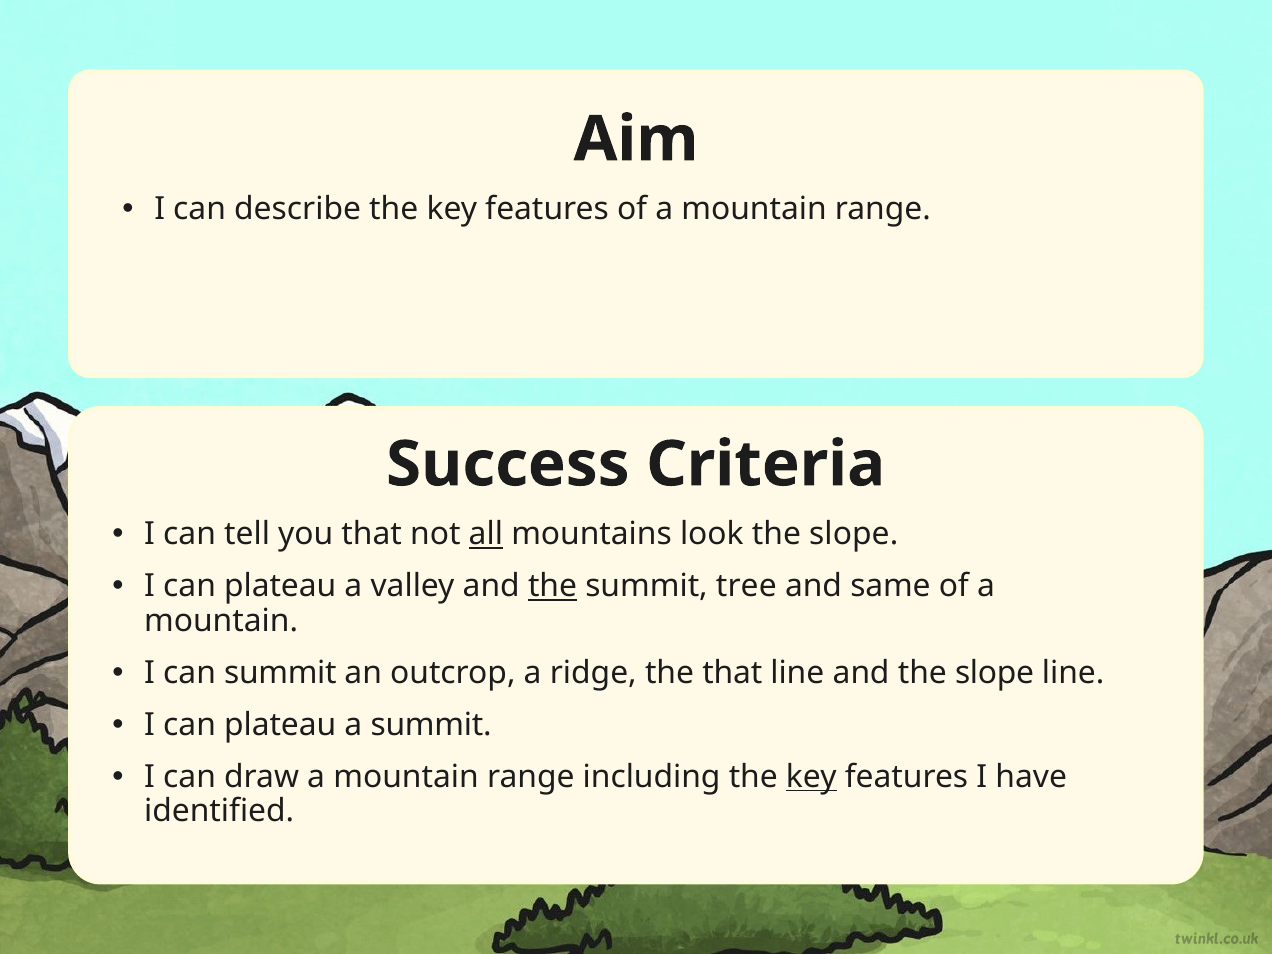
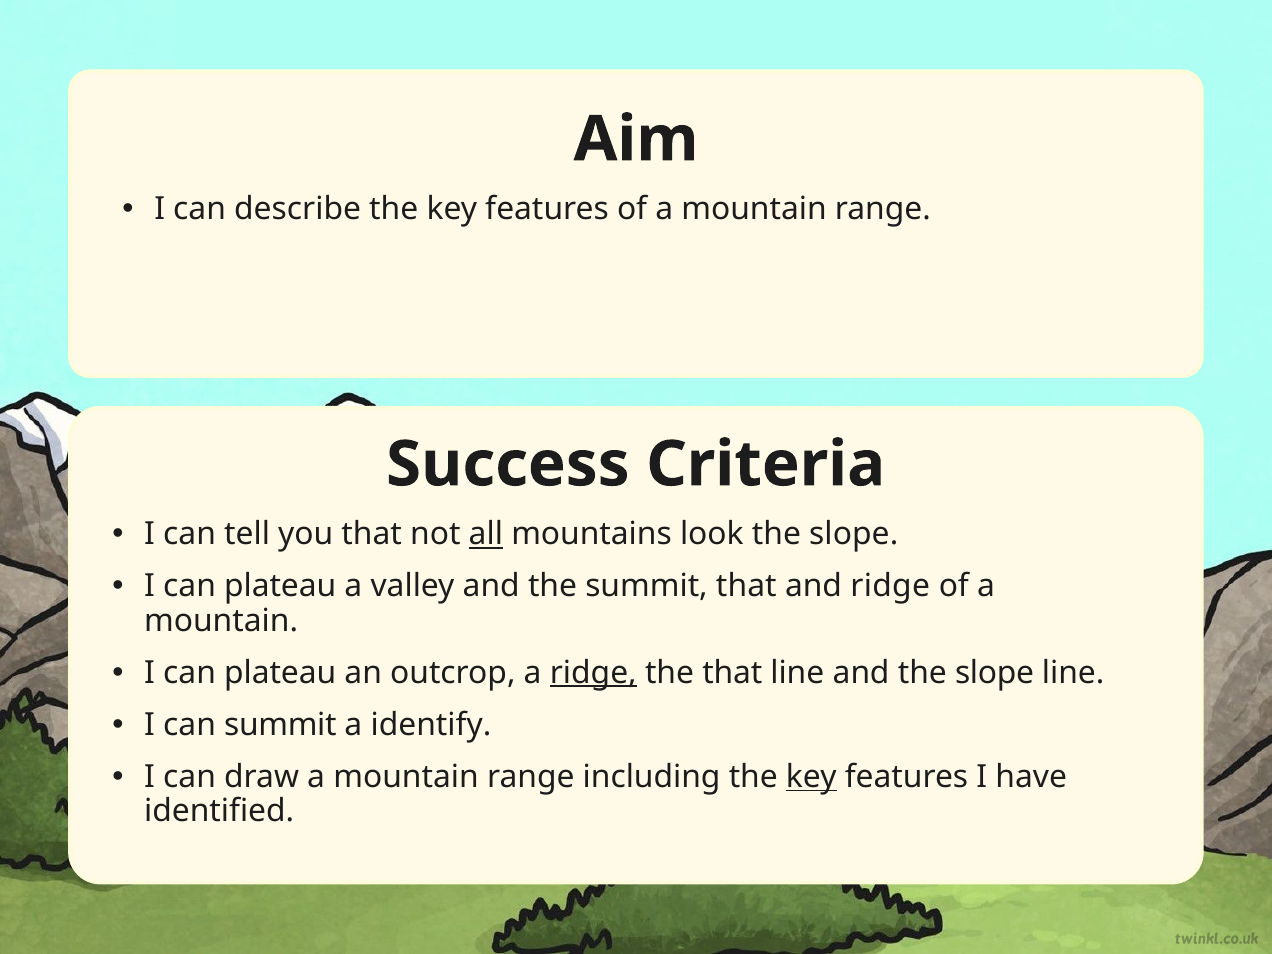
the at (553, 586) underline: present -> none
summit tree: tree -> that
and same: same -> ridge
summit at (280, 673): summit -> plateau
ridge at (593, 673) underline: none -> present
plateau at (280, 725): plateau -> summit
a summit: summit -> identify
